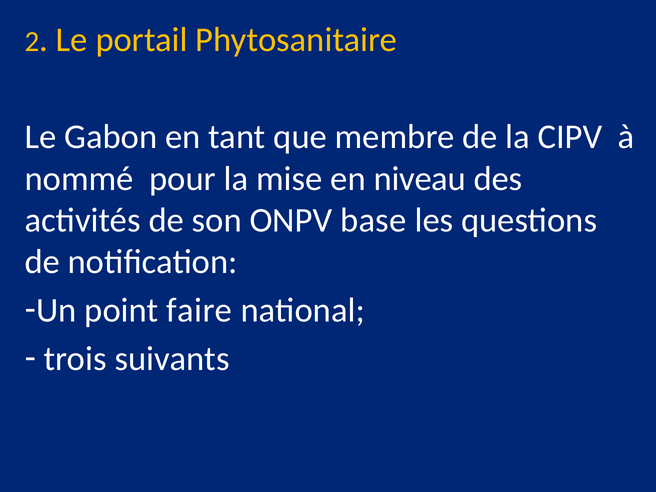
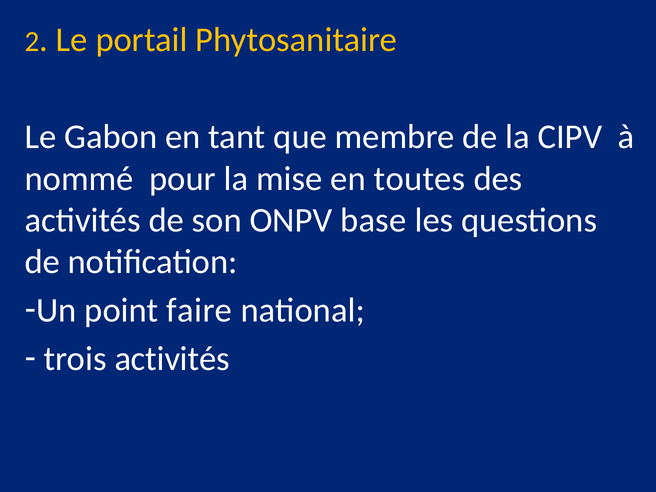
niveau: niveau -> toutes
trois suivants: suivants -> activités
